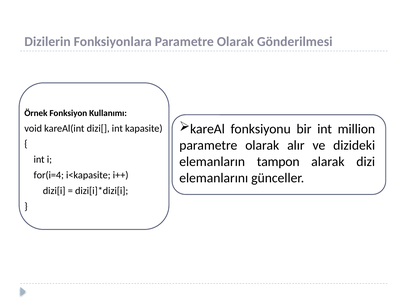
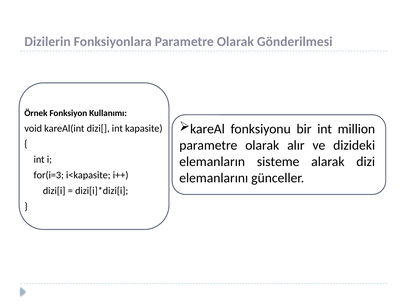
tampon: tampon -> sisteme
for(i=4: for(i=4 -> for(i=3
